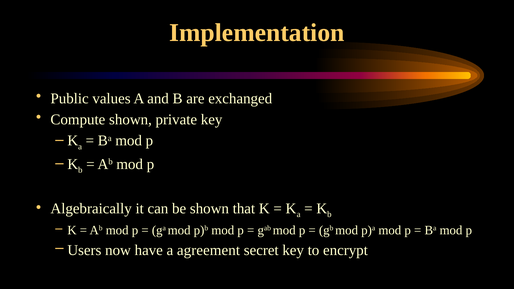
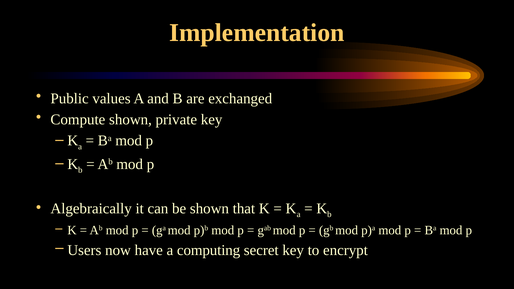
agreement: agreement -> computing
